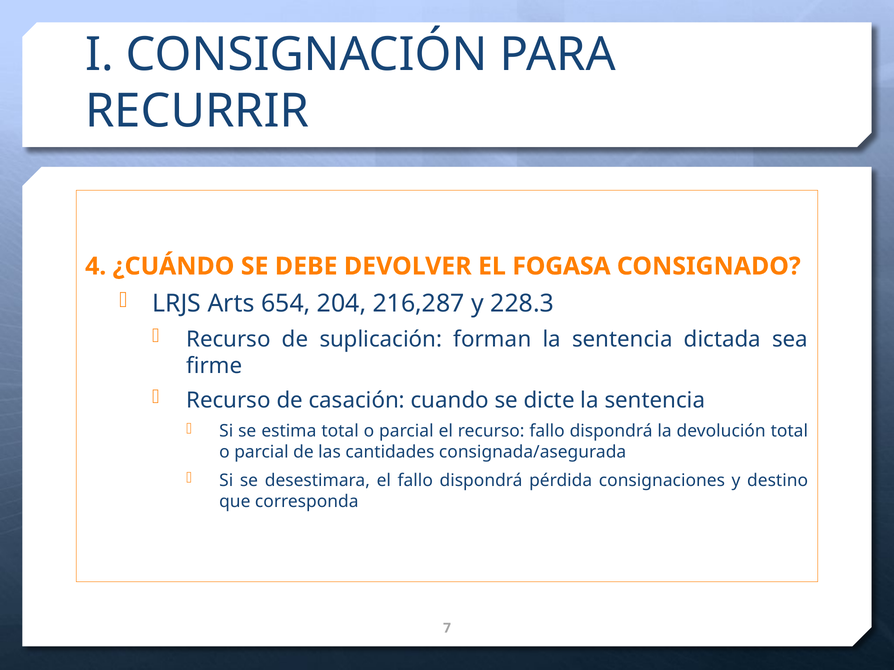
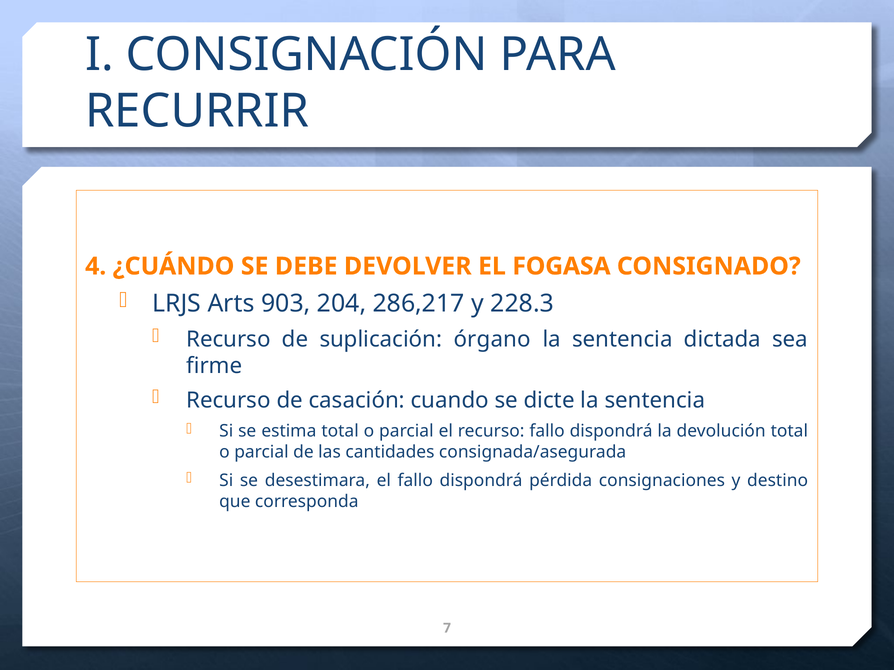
654: 654 -> 903
216,287: 216,287 -> 286,217
forman: forman -> órgano
